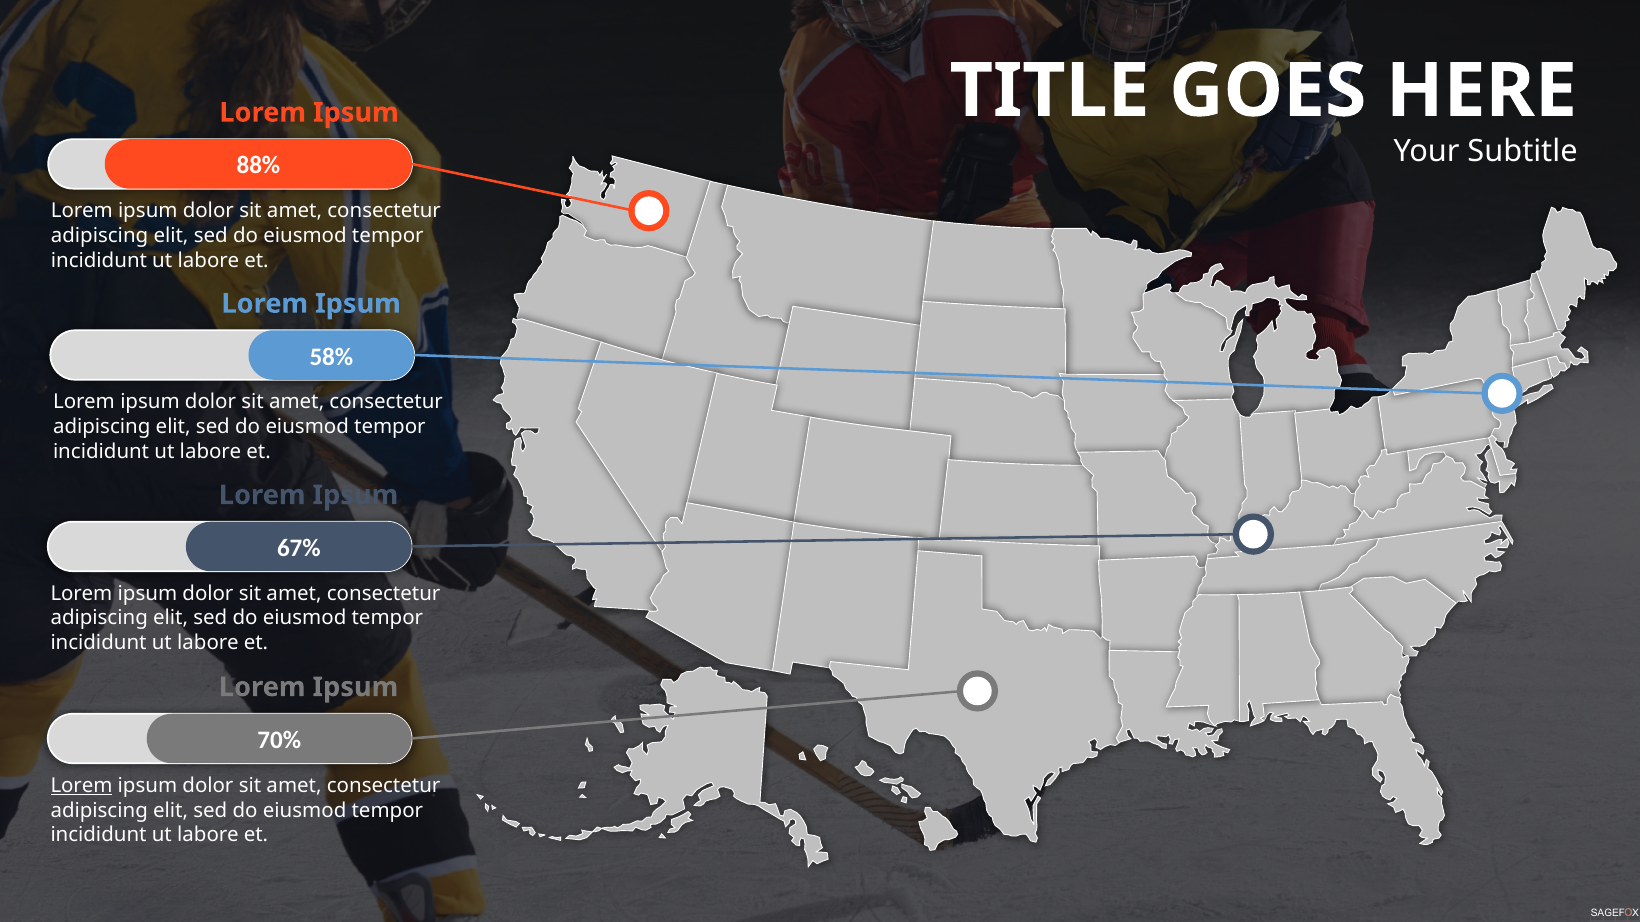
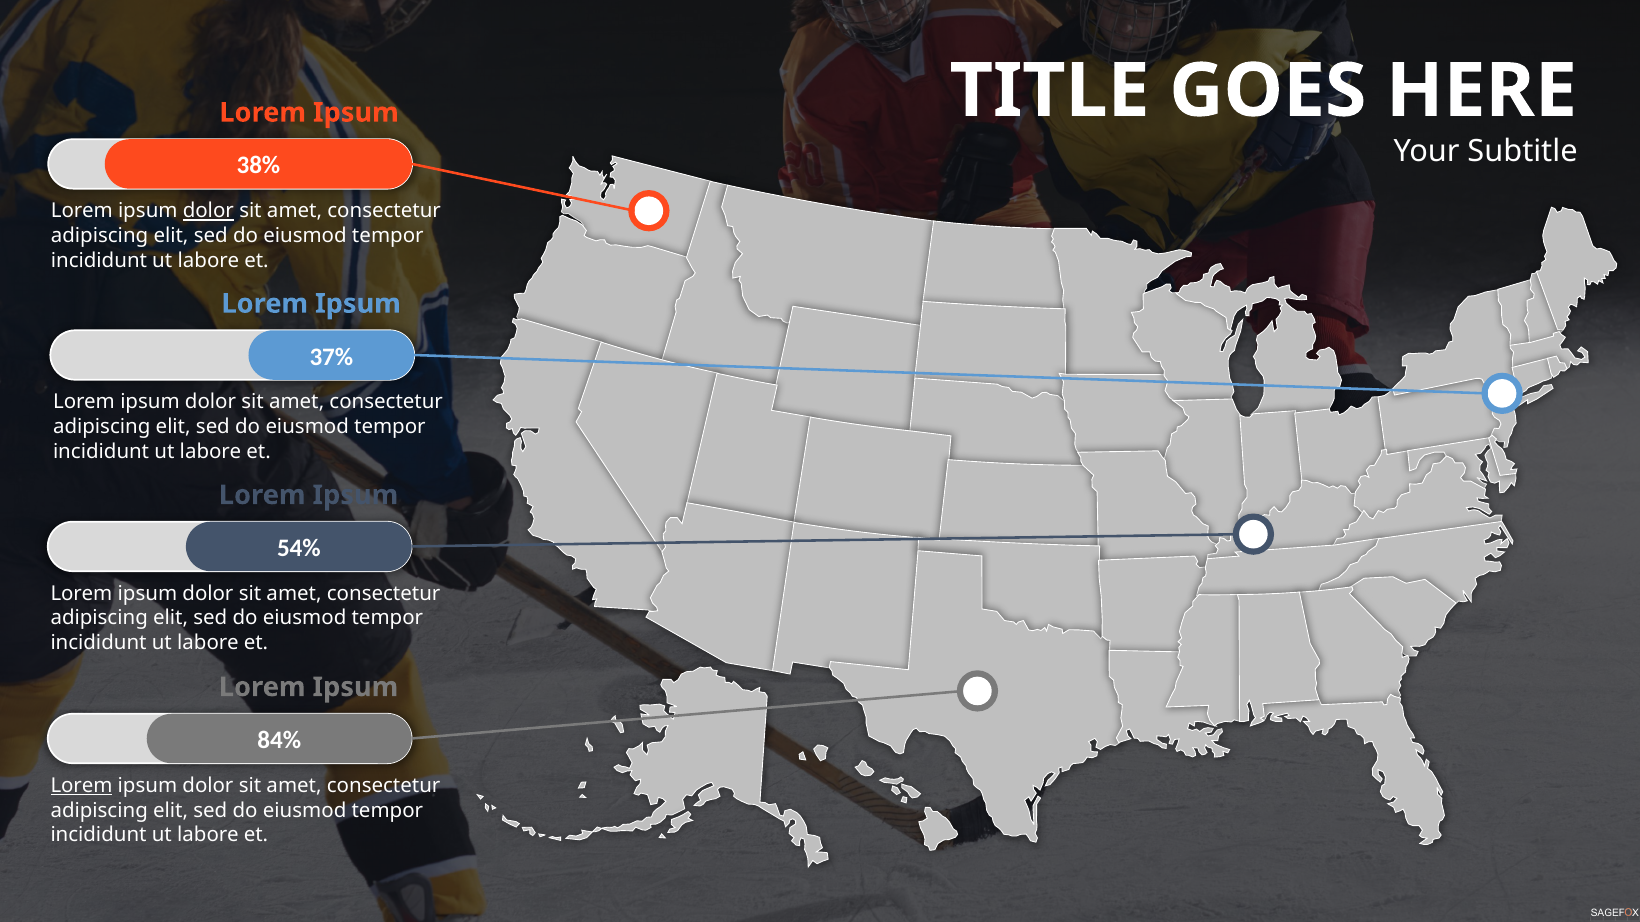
88%: 88% -> 38%
dolor at (208, 211) underline: none -> present
58%: 58% -> 37%
67%: 67% -> 54%
70%: 70% -> 84%
